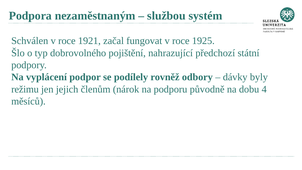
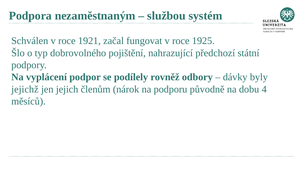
režimu: režimu -> jejichž
